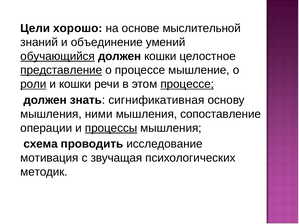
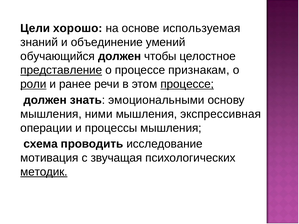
мыслительной: мыслительной -> используемая
обучающийся underline: present -> none
должен кошки: кошки -> чтобы
мышление: мышление -> признакам
и кошки: кошки -> ранее
сигнификативная: сигнификативная -> эмоциональными
сопоставление: сопоставление -> экспрессивная
процессы underline: present -> none
методик underline: none -> present
